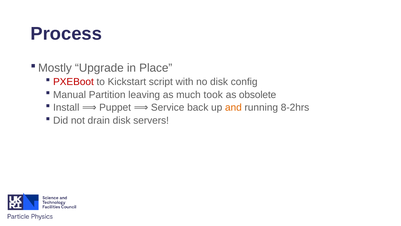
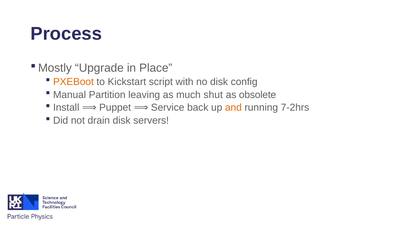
PXEBoot colour: red -> orange
took: took -> shut
8-2hrs: 8-2hrs -> 7-2hrs
